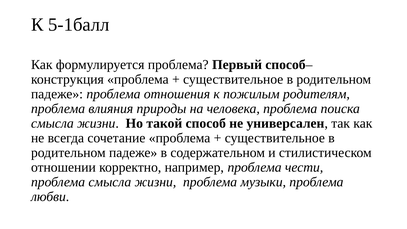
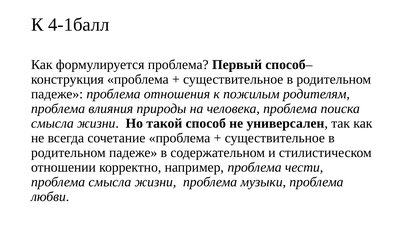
5-1балл: 5-1балл -> 4-1балл
